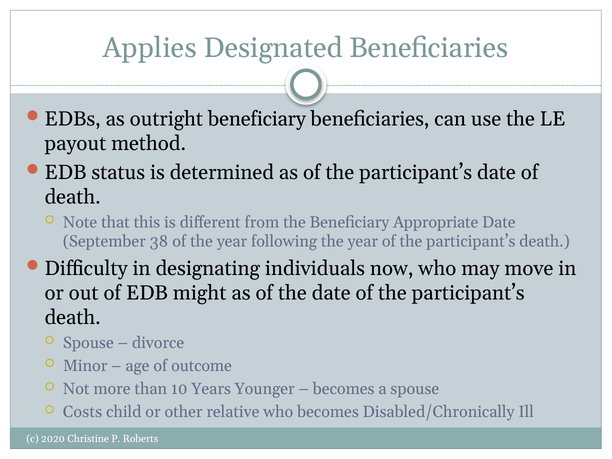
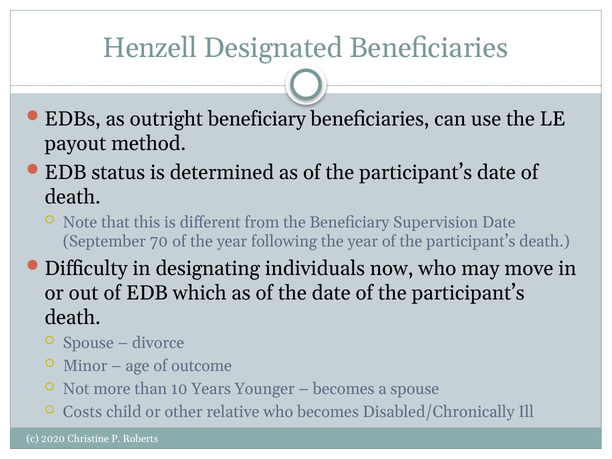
Applies: Applies -> Henzell
Appropriate: Appropriate -> Supervision
38: 38 -> 70
might: might -> which
